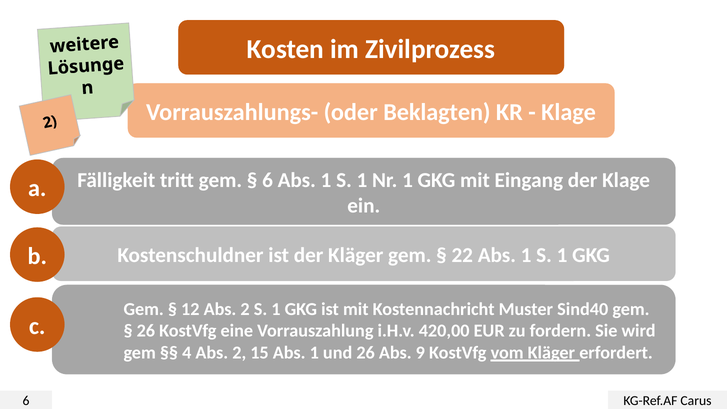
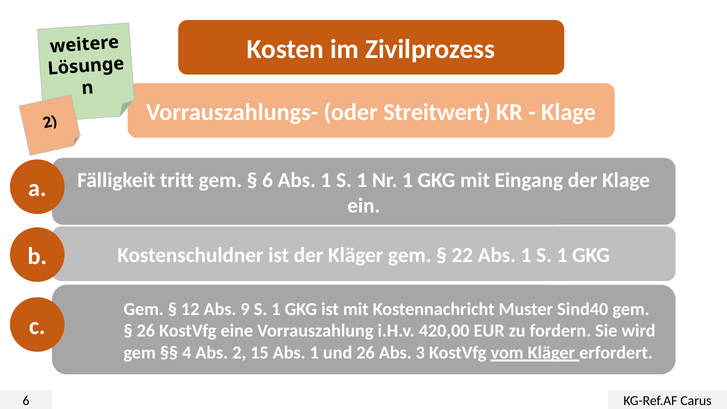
Beklagten: Beklagten -> Streitwert
12 Abs 2: 2 -> 9
9: 9 -> 3
